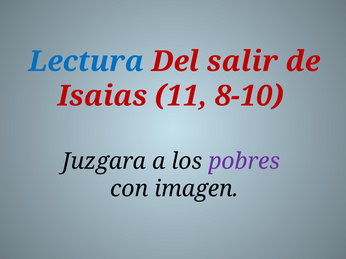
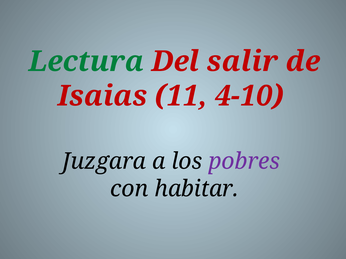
Lectura colour: blue -> green
8-10: 8-10 -> 4-10
imagen: imagen -> habitar
